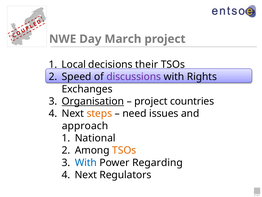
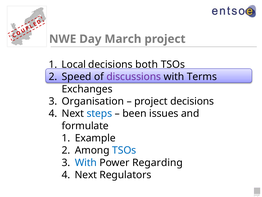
their: their -> both
Rights: Rights -> Terms
Organisation underline: present -> none
project countries: countries -> decisions
steps colour: orange -> blue
need: need -> been
approach: approach -> formulate
National: National -> Example
TSOs at (124, 150) colour: orange -> blue
